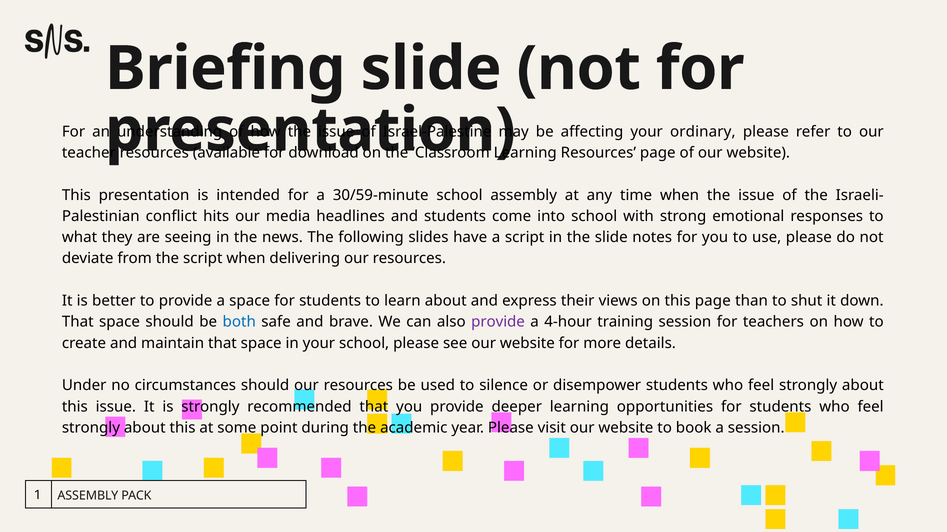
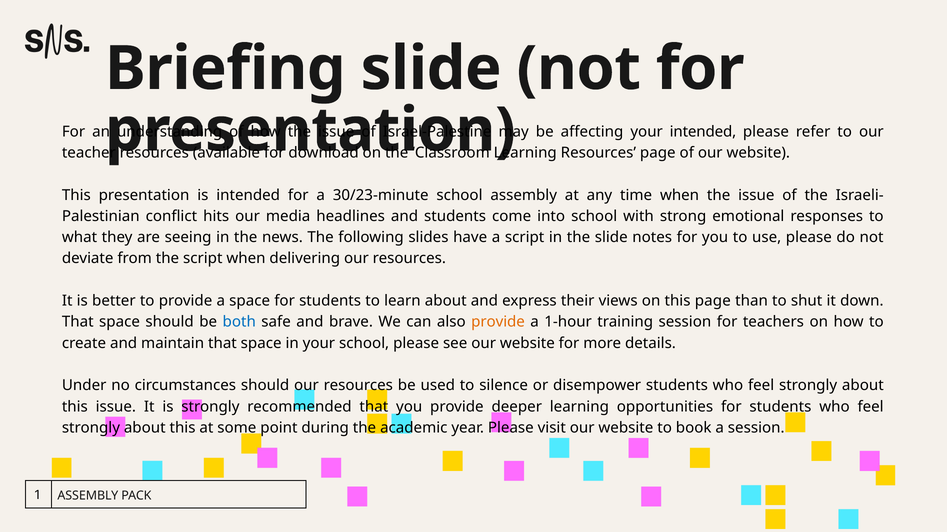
your ordinary: ordinary -> intended
30/59-minute: 30/59-minute -> 30/23-minute
provide at (498, 322) colour: purple -> orange
4-hour: 4-hour -> 1-hour
